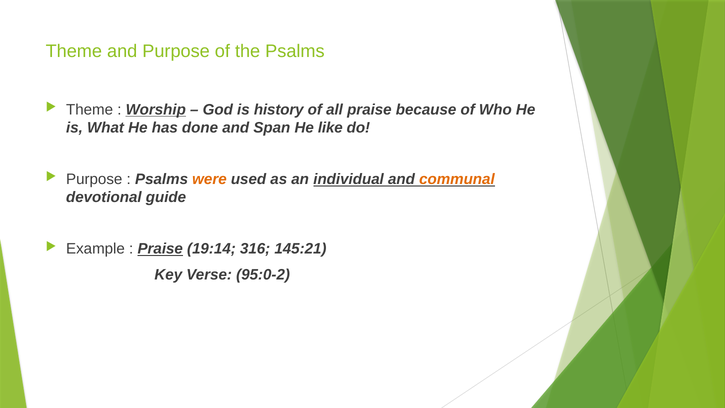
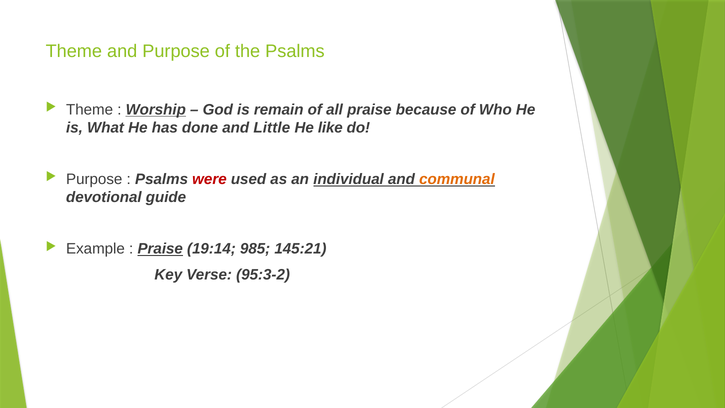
history: history -> remain
Span: Span -> Little
were colour: orange -> red
316: 316 -> 985
95:0-2: 95:0-2 -> 95:3-2
